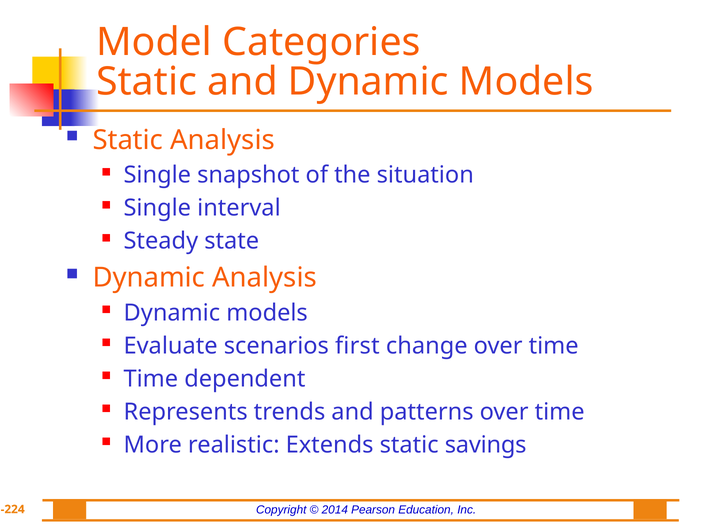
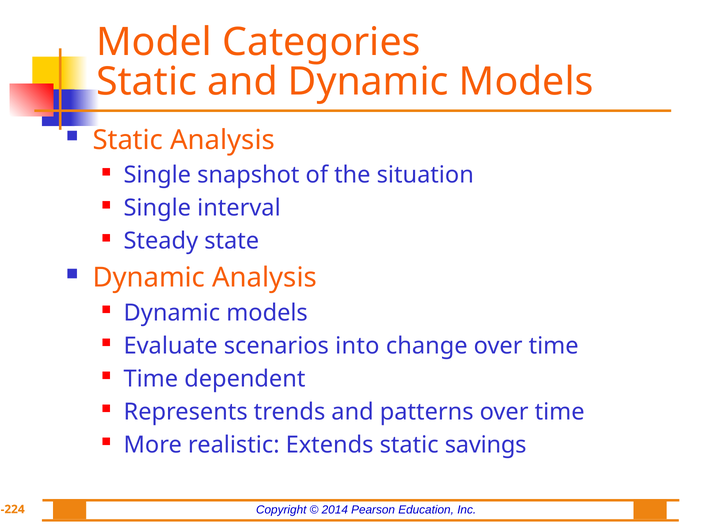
first: first -> into
